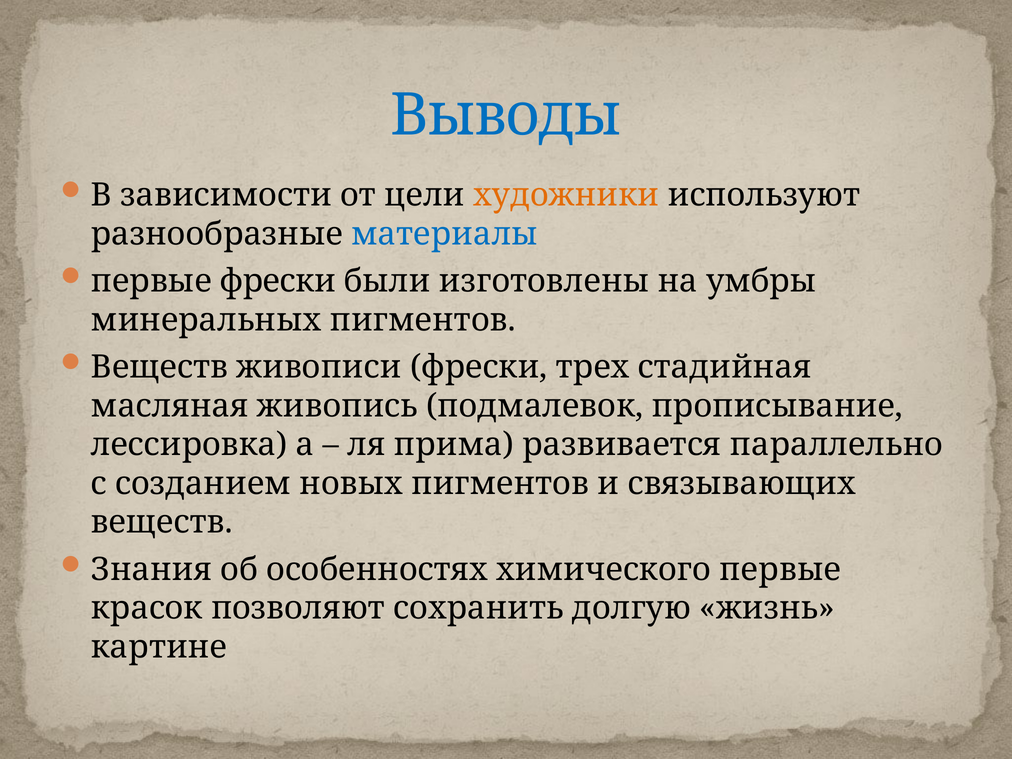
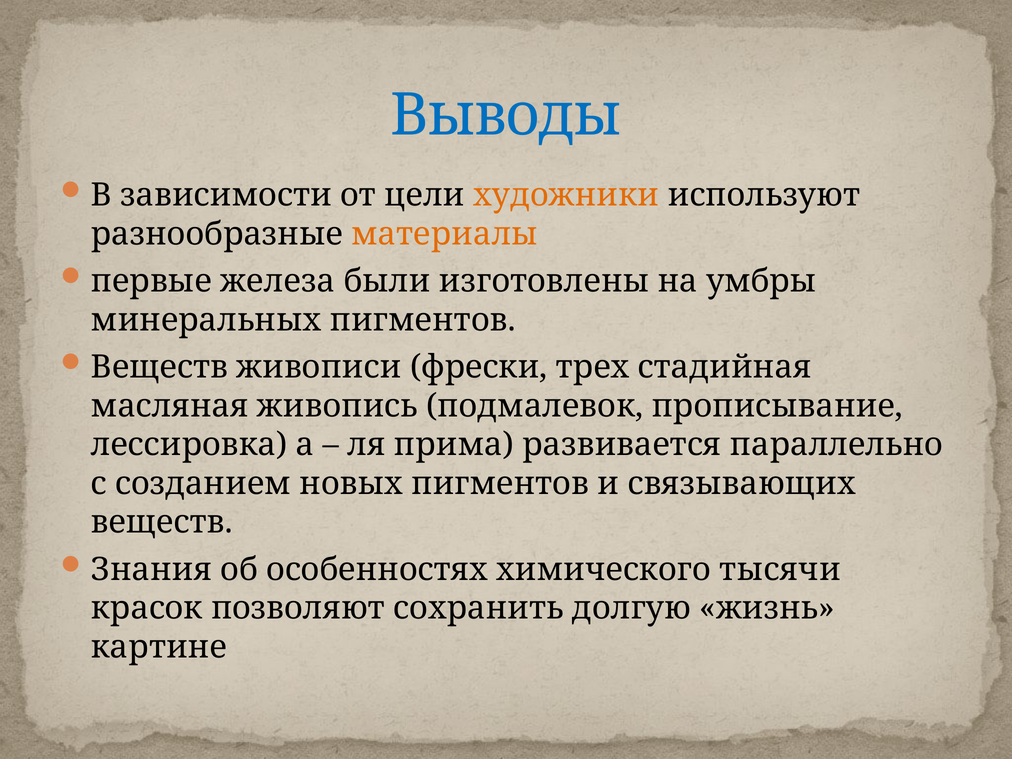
материалы colour: blue -> orange
первые фрески: фрески -> железа
химического первые: первые -> тысячи
